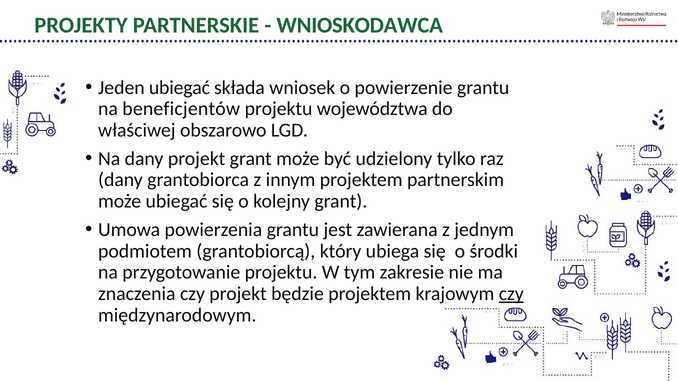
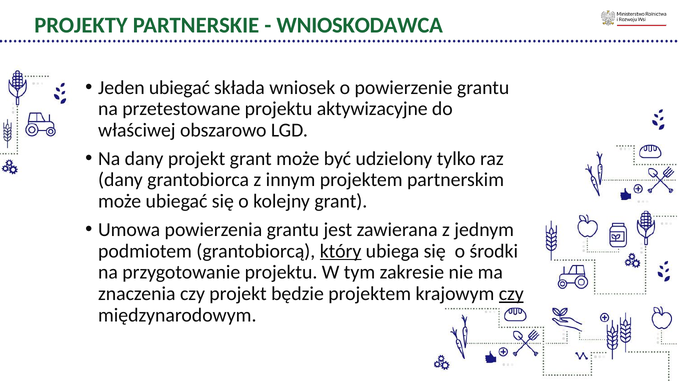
beneficjentów: beneficjentów -> przetestowane
województwa: województwa -> aktywizacyjne
który underline: none -> present
